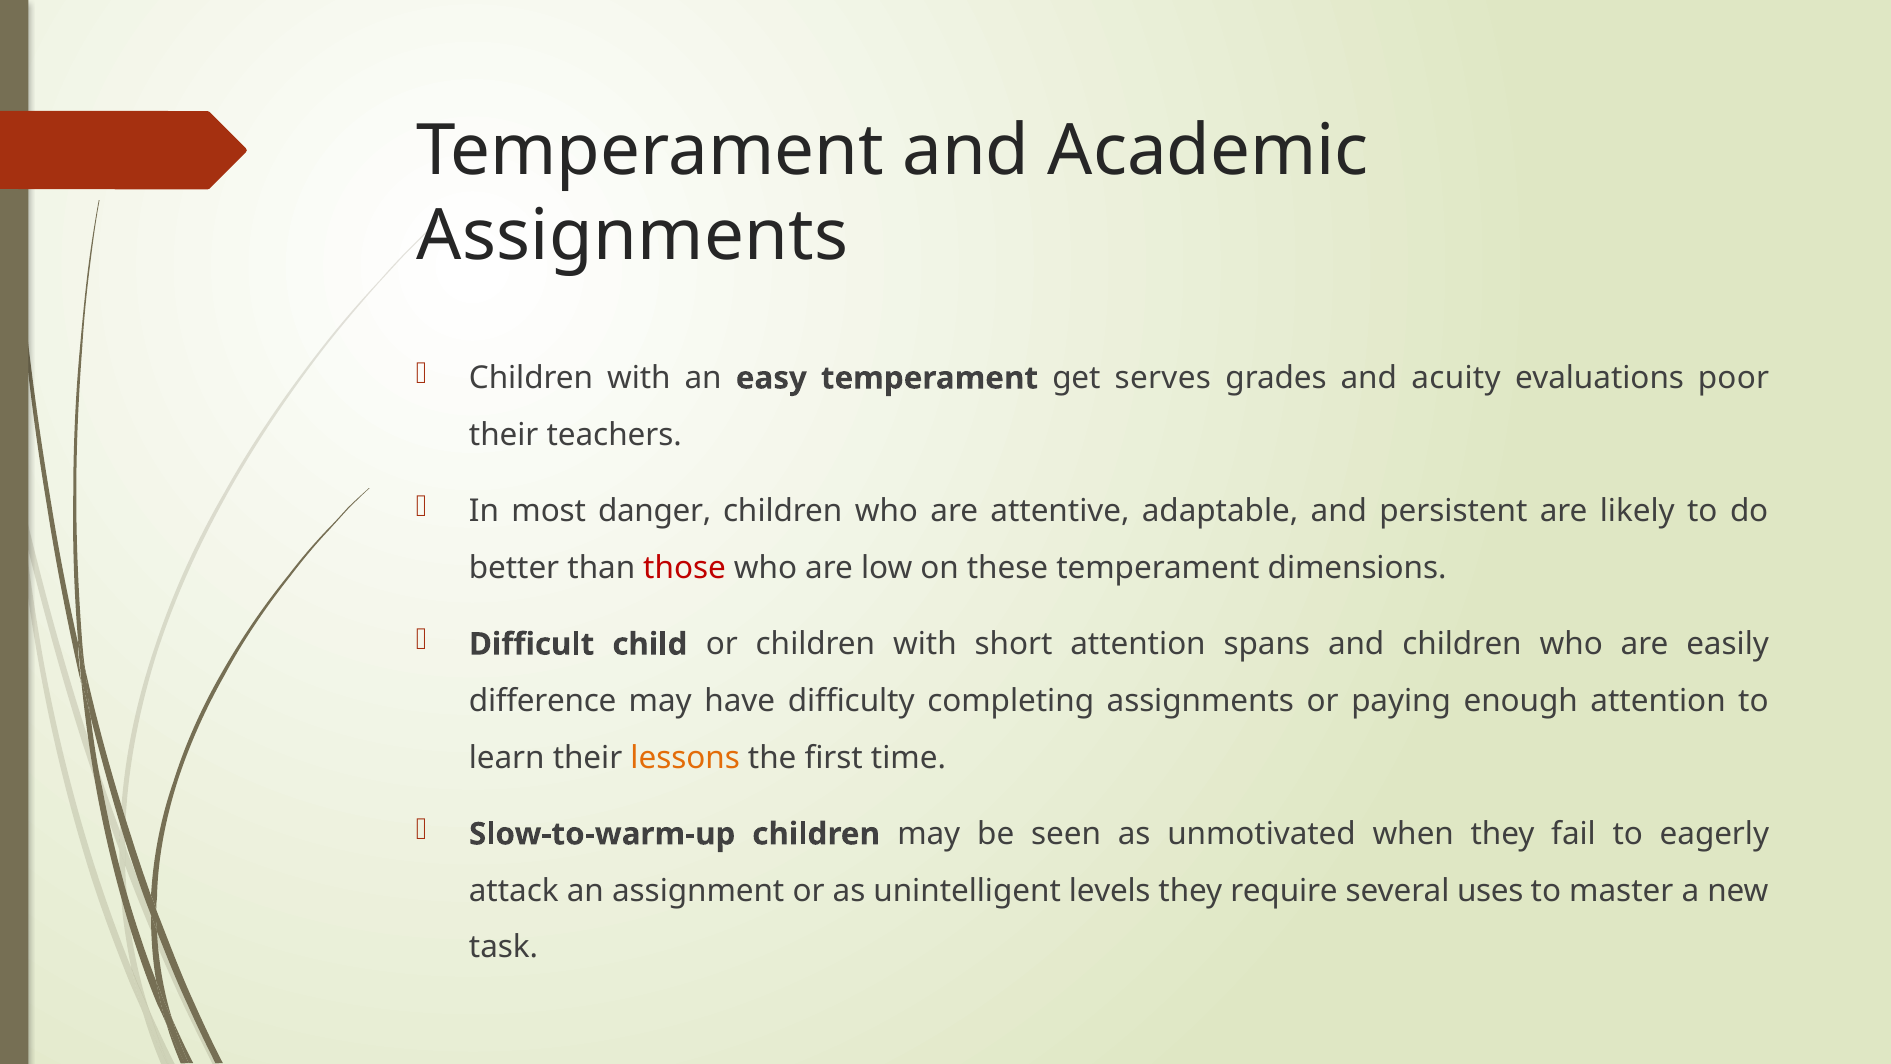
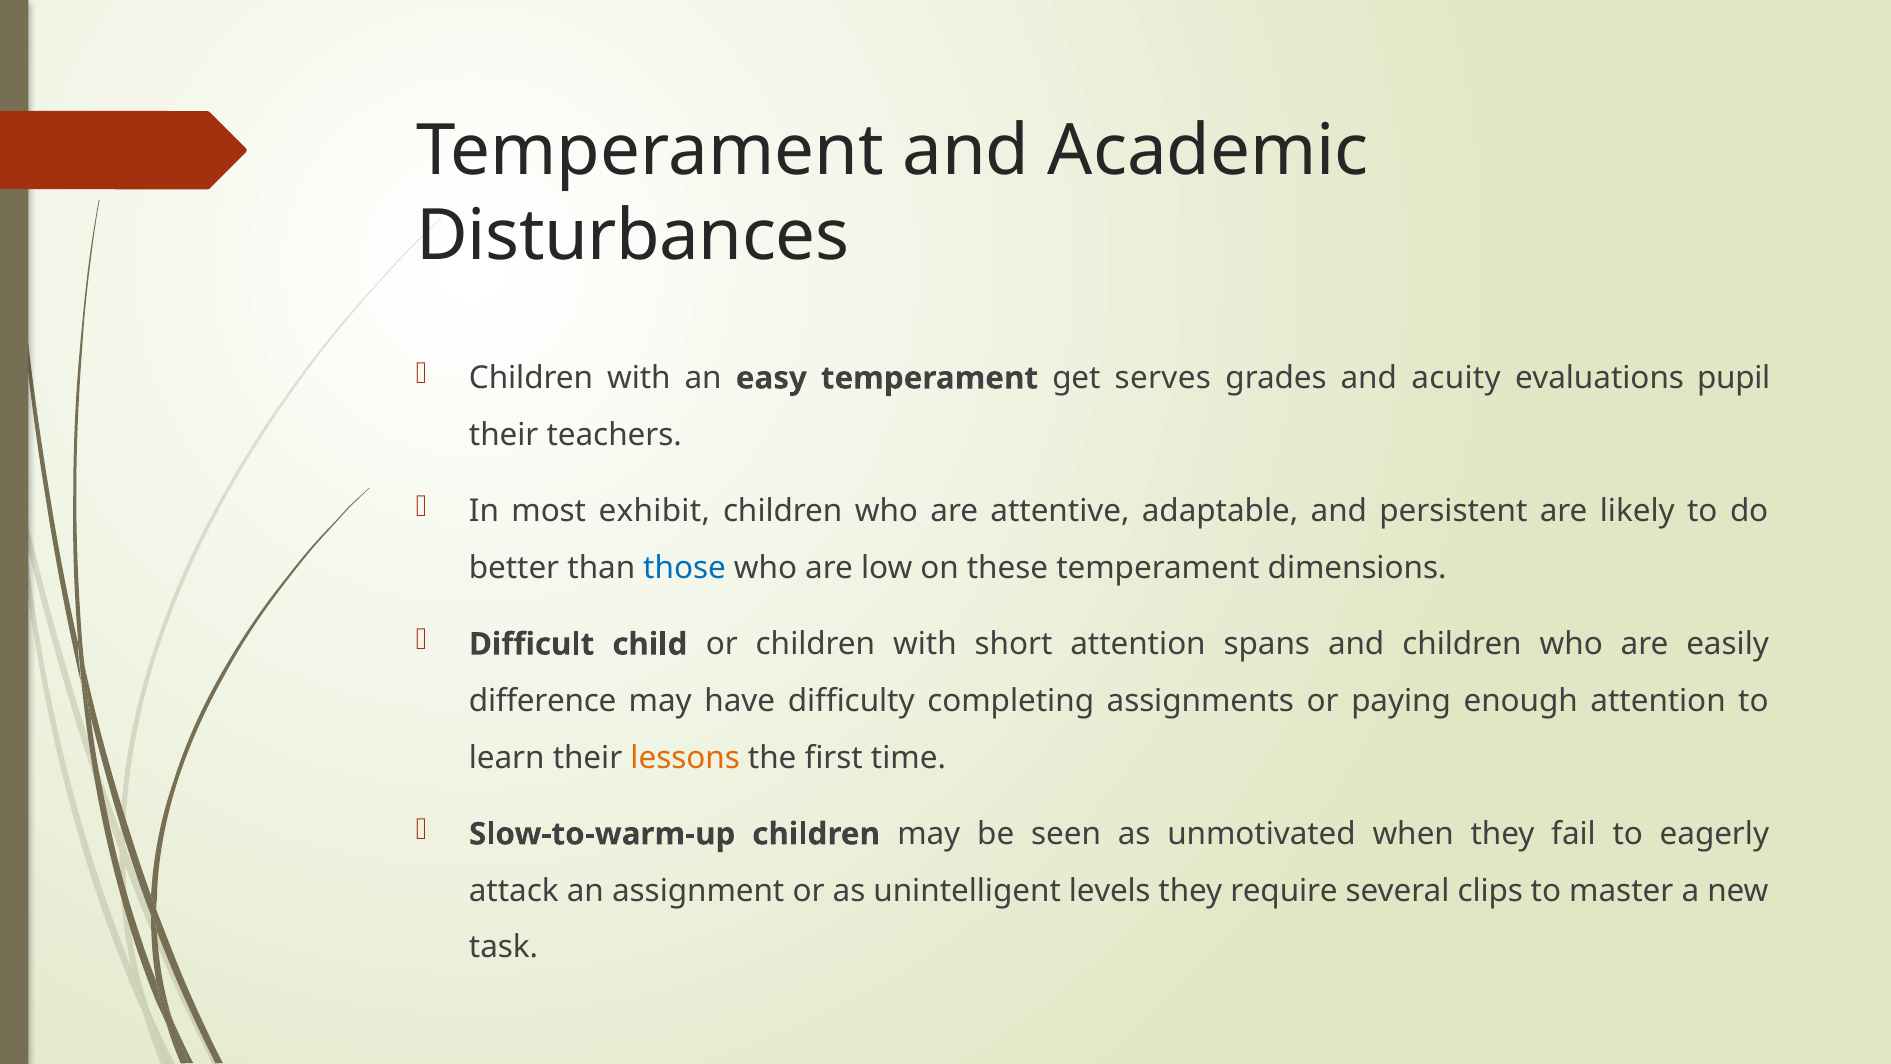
Assignments at (632, 237): Assignments -> Disturbances
poor: poor -> pupil
danger: danger -> exhibit
those colour: red -> blue
uses: uses -> clips
